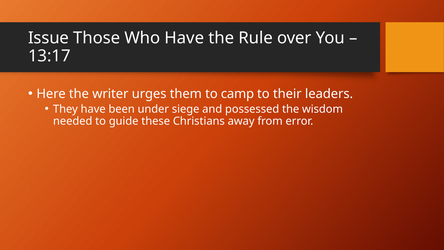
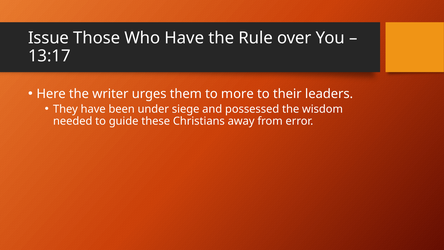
camp: camp -> more
